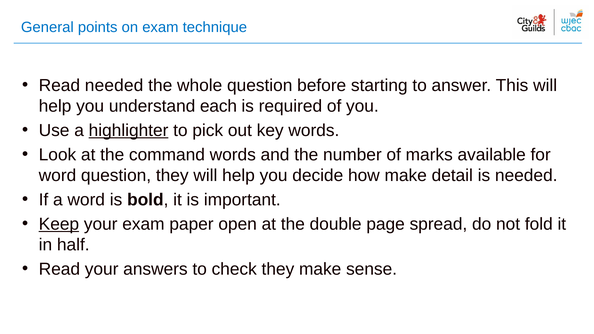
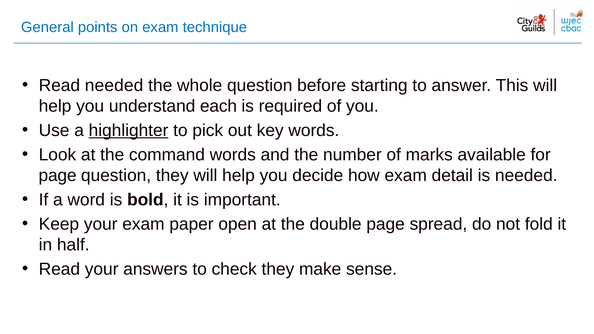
word at (57, 176): word -> page
how make: make -> exam
Keep underline: present -> none
